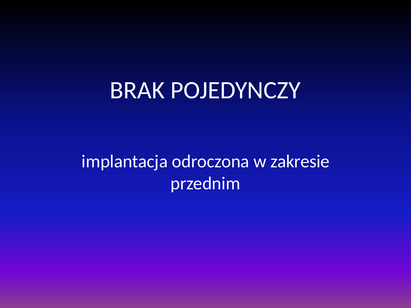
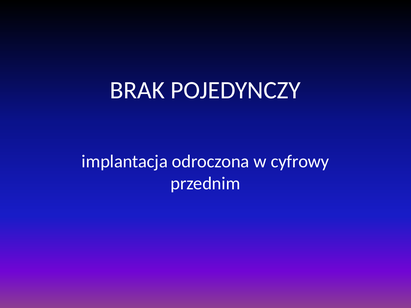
zakresie: zakresie -> cyfrowy
